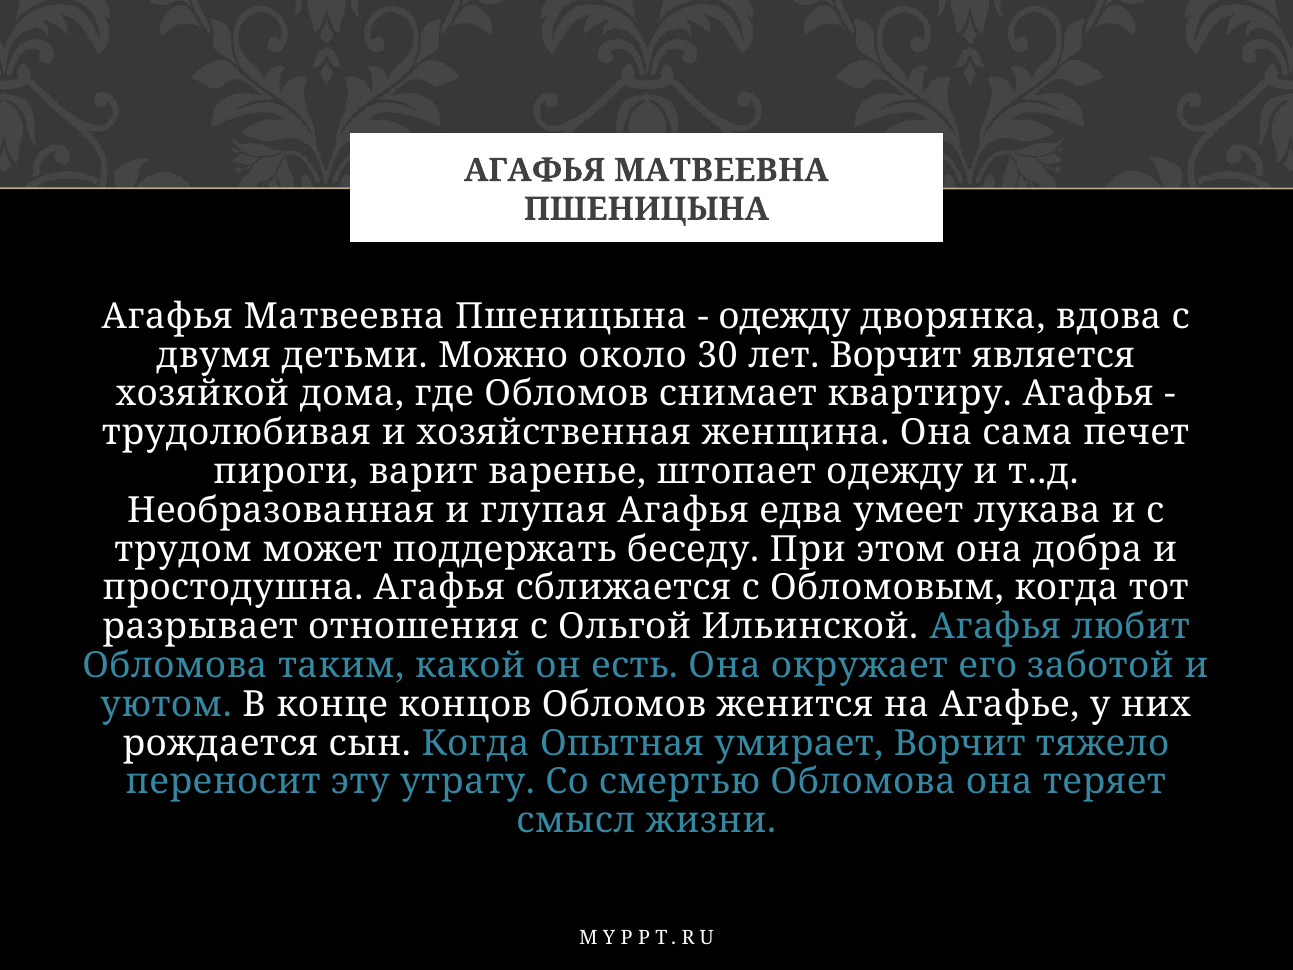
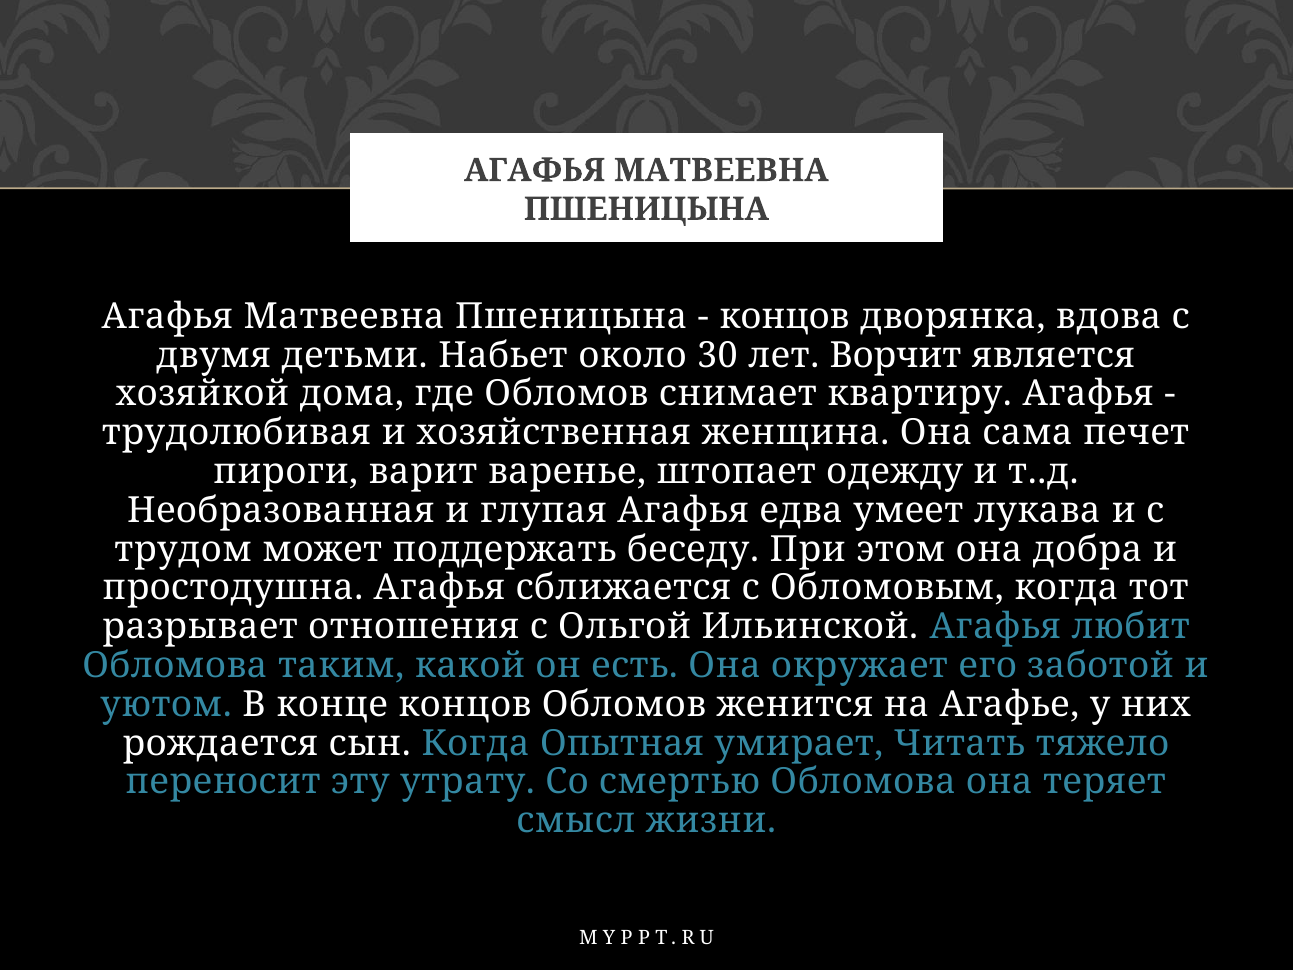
одежду at (785, 316): одежду -> концов
Можно: Можно -> Набьет
умирает Ворчит: Ворчит -> Читать
